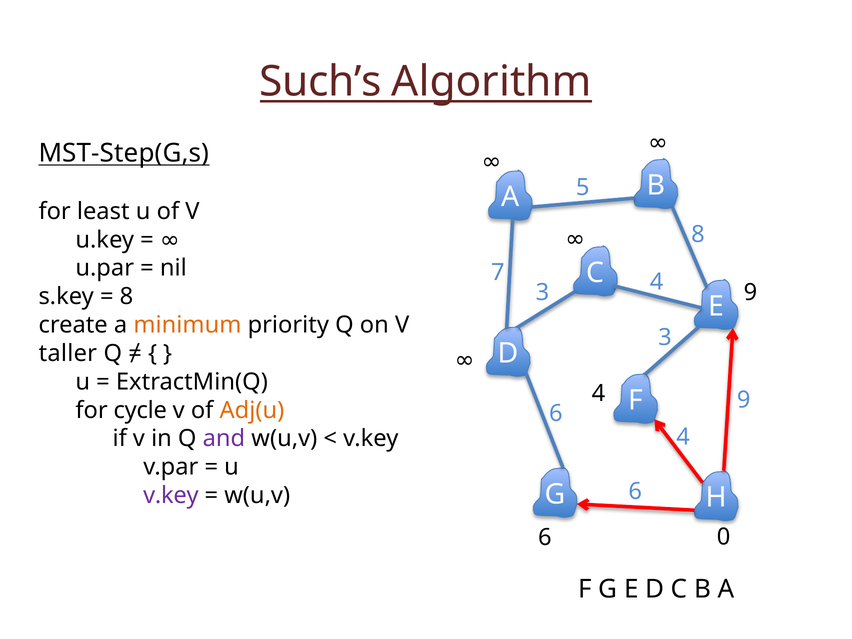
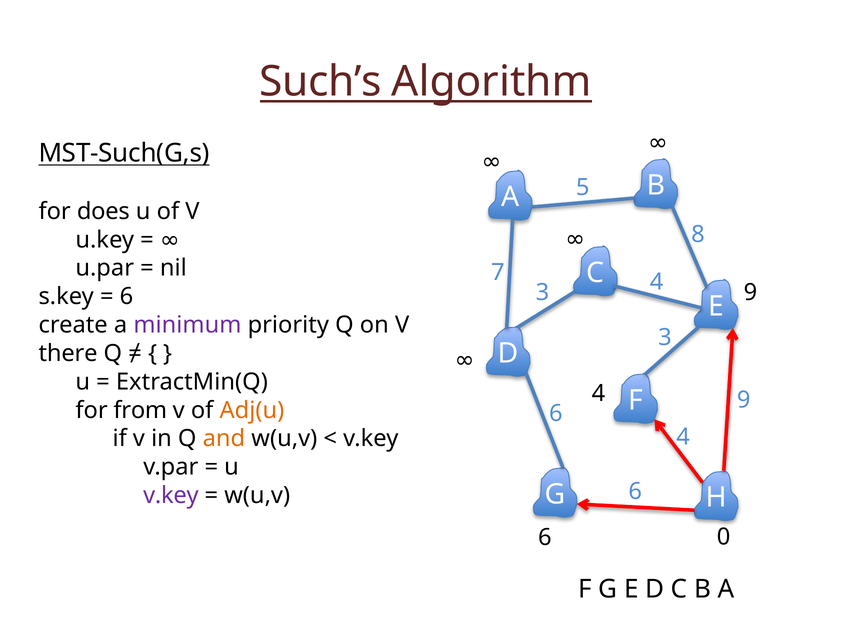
MST-Step(G,s: MST-Step(G,s -> MST-Such(G,s
least: least -> does
8 at (127, 297): 8 -> 6
minimum colour: orange -> purple
taller: taller -> there
cycle: cycle -> from
and colour: purple -> orange
